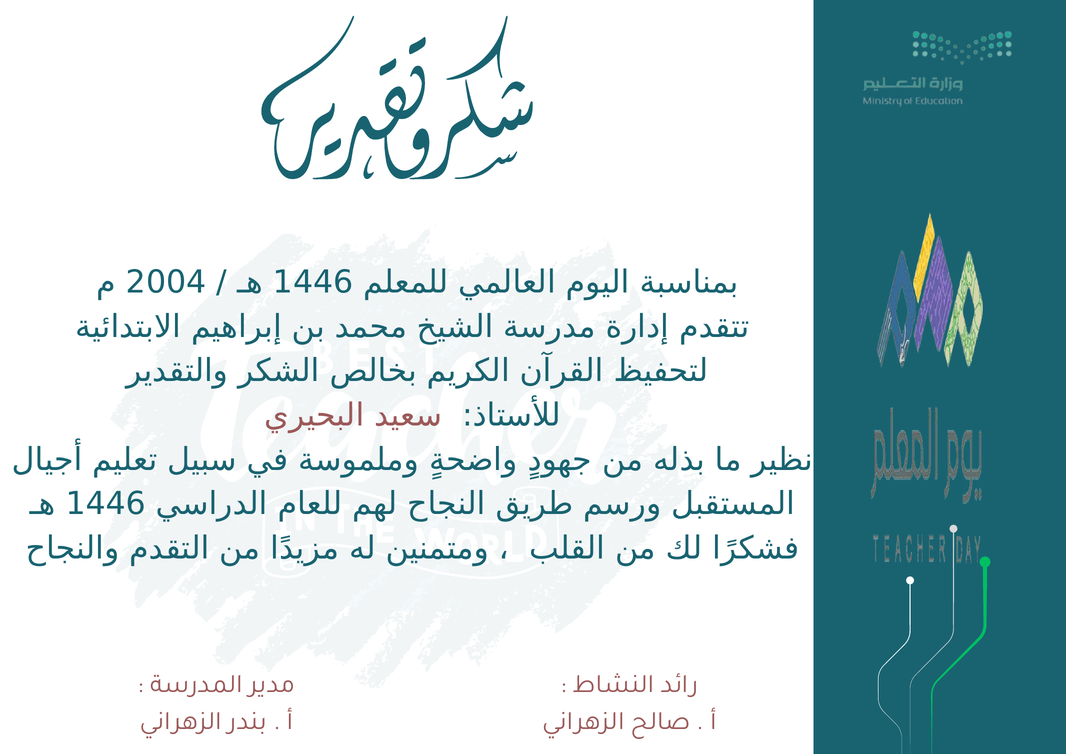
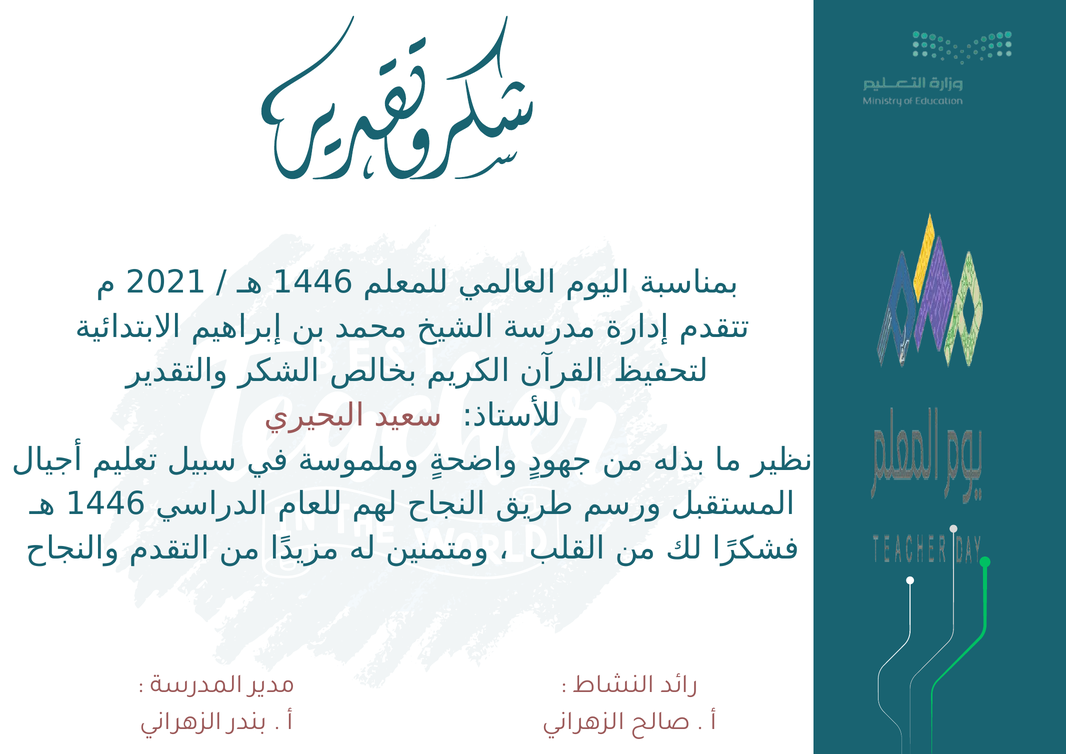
2004: 2004 -> 2021
